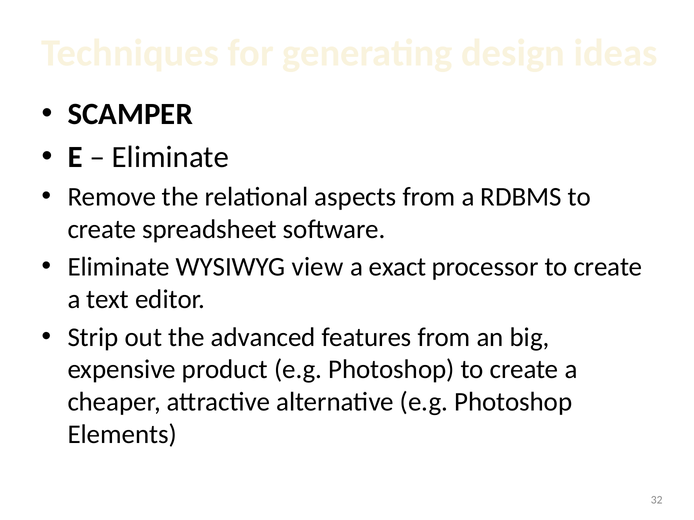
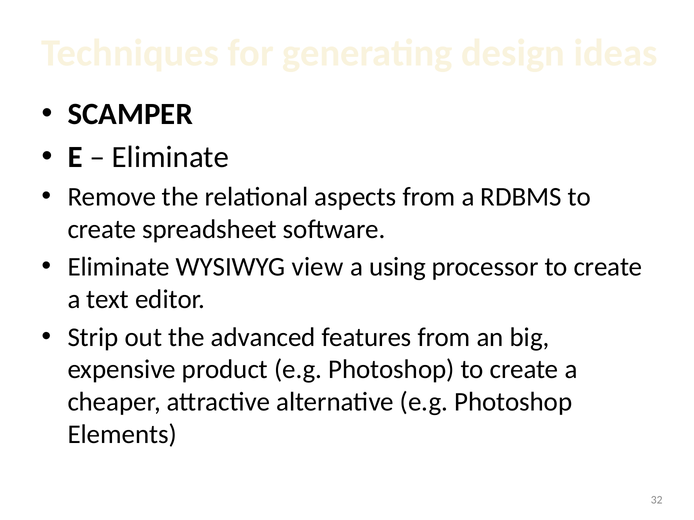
exact: exact -> using
